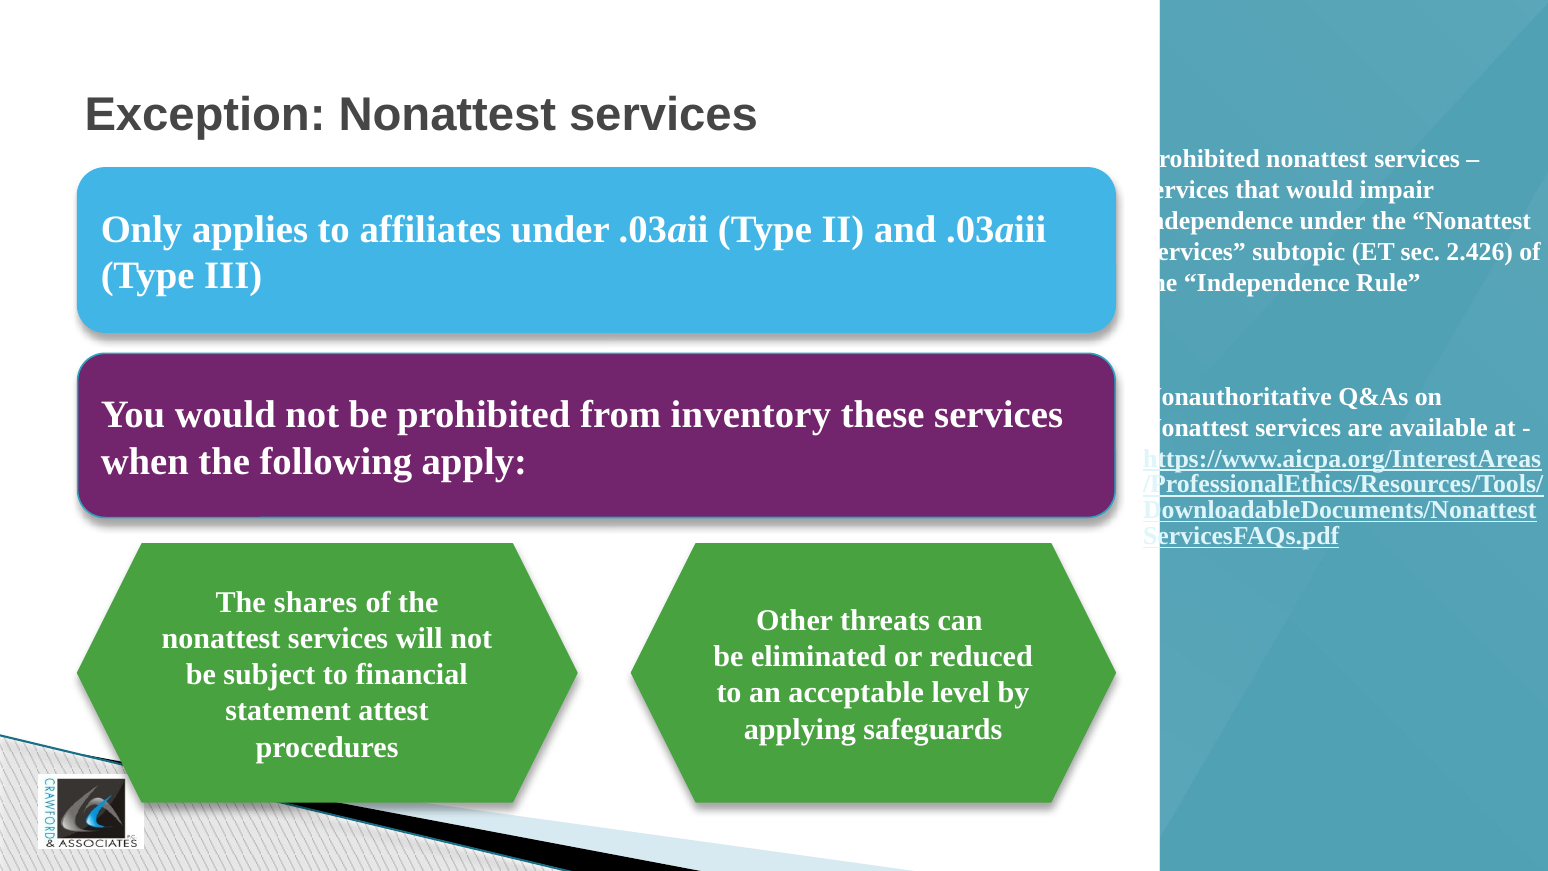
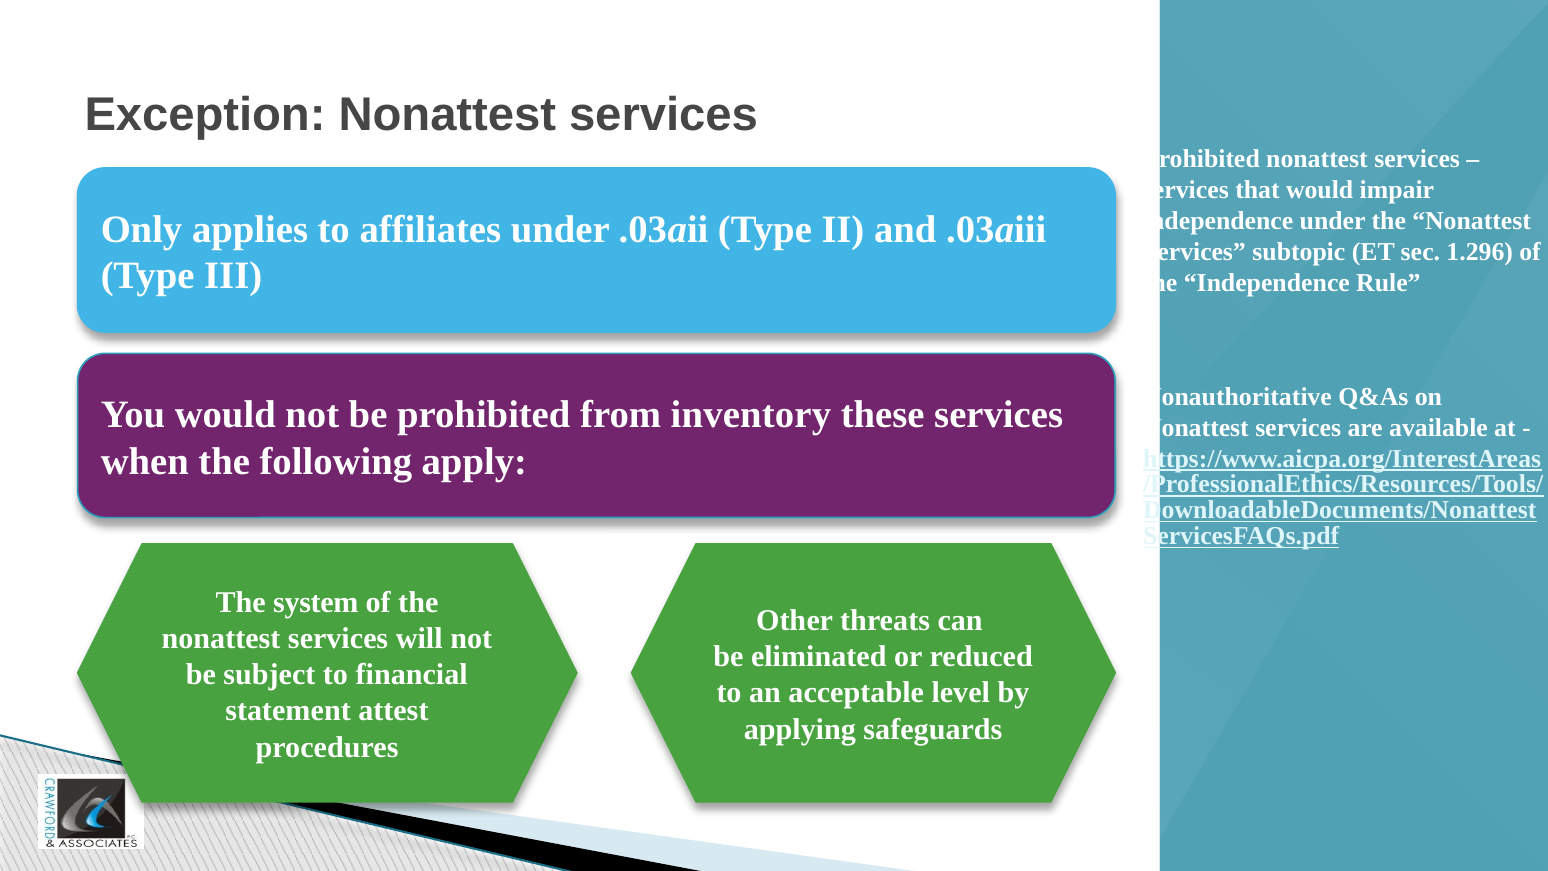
2.426: 2.426 -> 1.296
shares: shares -> system
